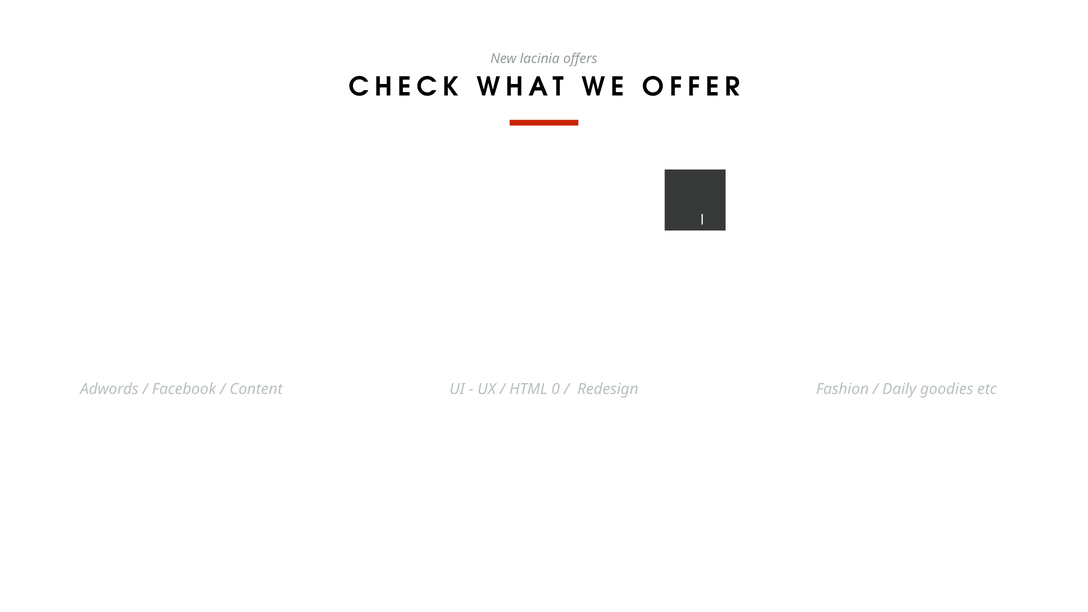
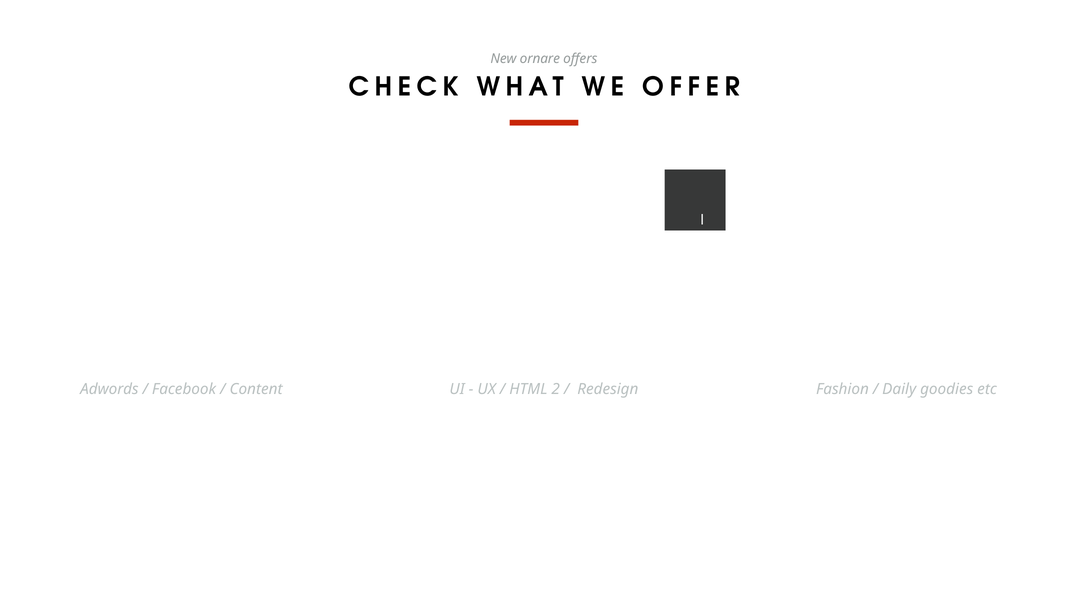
lacinia: lacinia -> ornare
0: 0 -> 2
